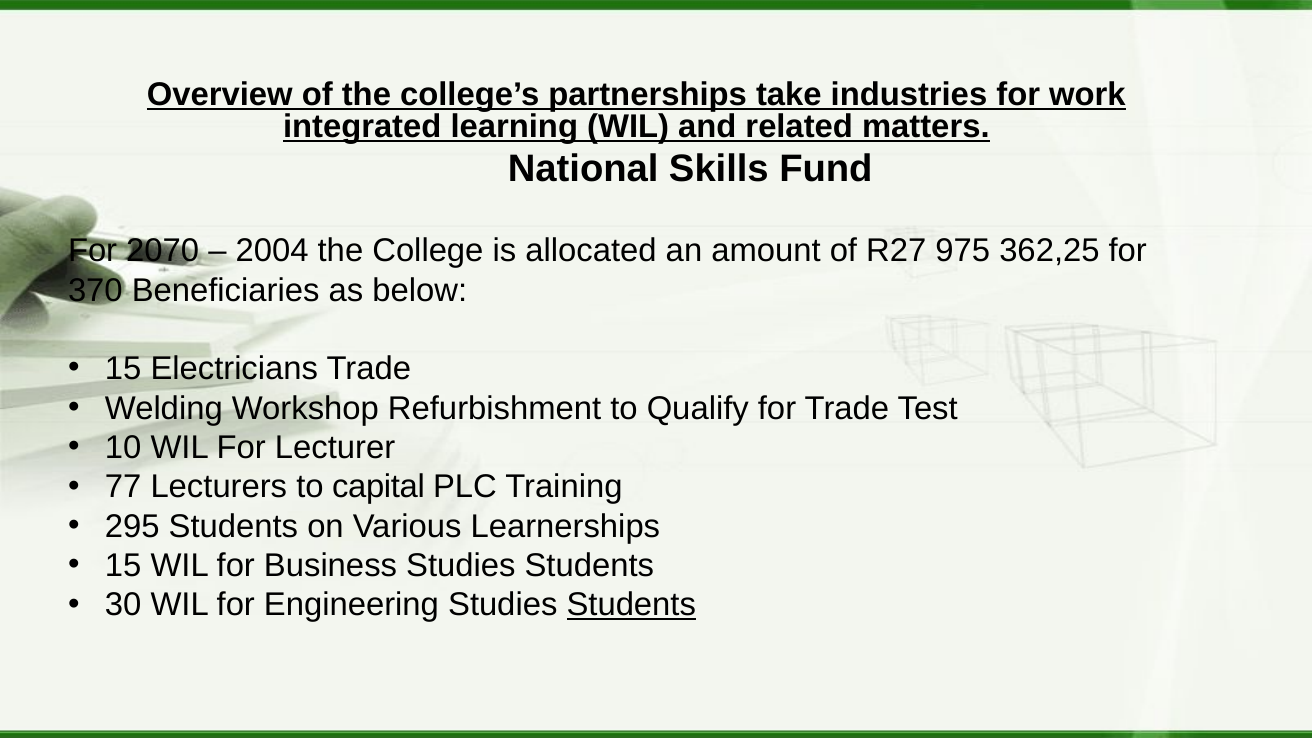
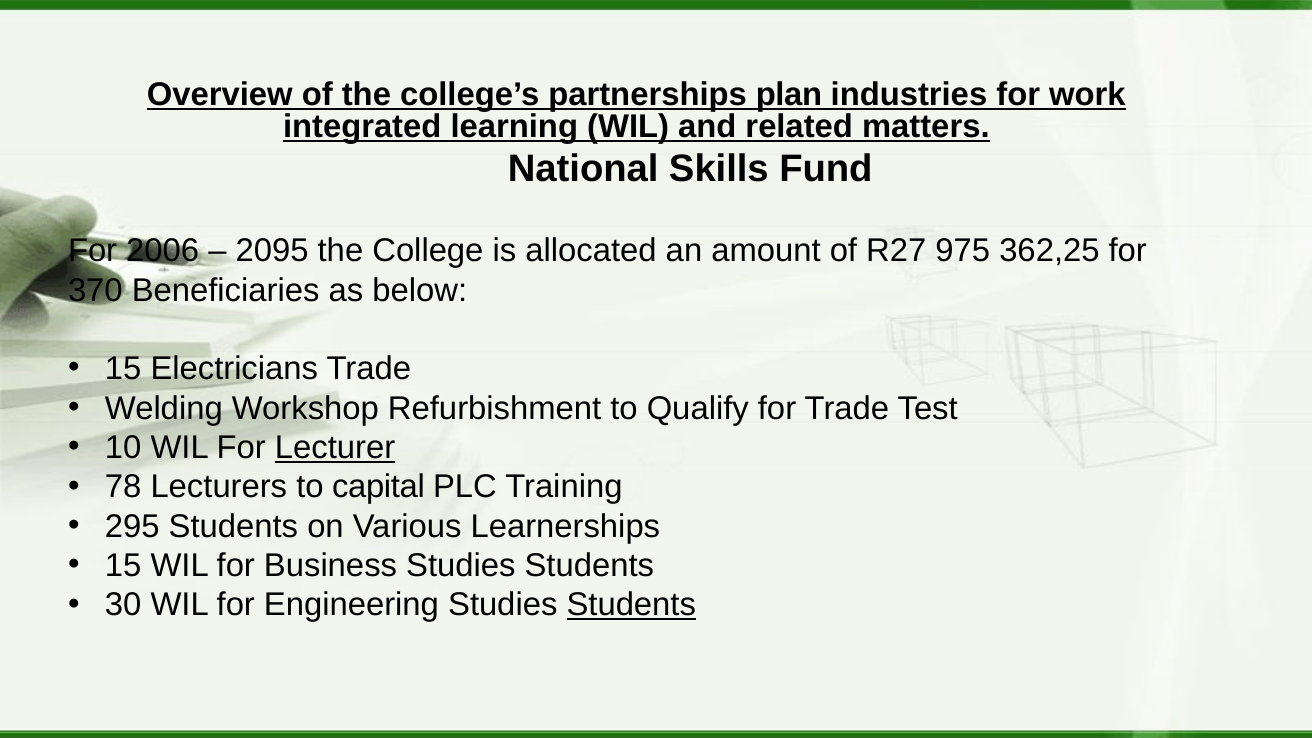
take: take -> plan
2070: 2070 -> 2006
2004: 2004 -> 2095
Lecturer underline: none -> present
77: 77 -> 78
